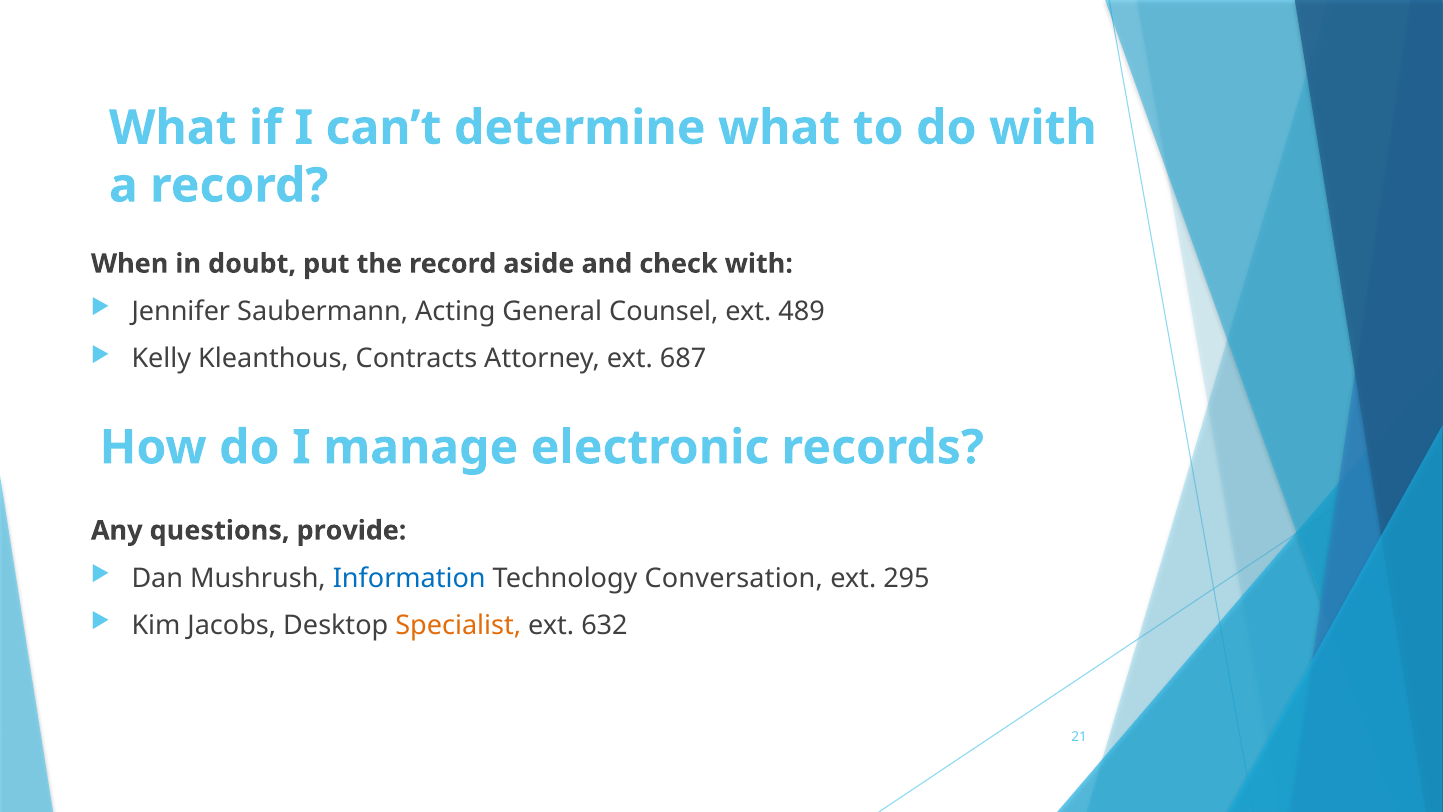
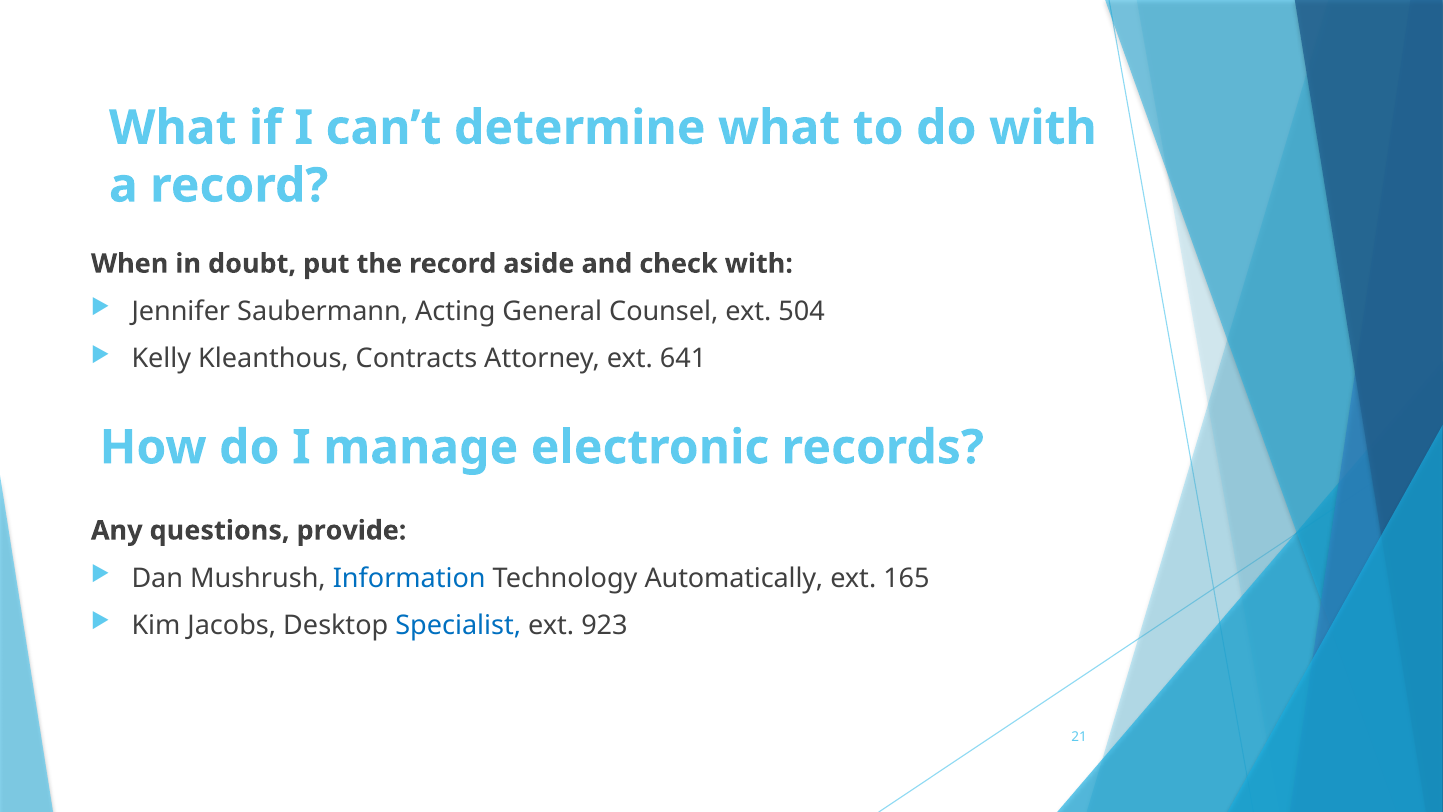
489: 489 -> 504
687: 687 -> 641
Conversation: Conversation -> Automatically
295: 295 -> 165
Specialist colour: orange -> blue
632: 632 -> 923
